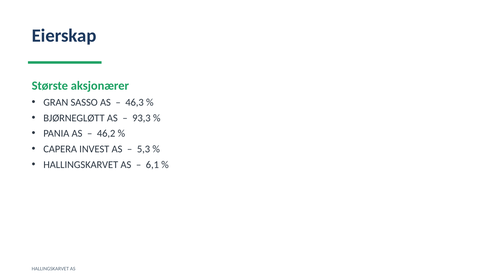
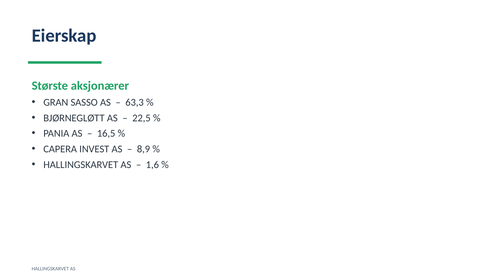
46,3: 46,3 -> 63,3
93,3: 93,3 -> 22,5
46,2: 46,2 -> 16,5
5,3: 5,3 -> 8,9
6,1: 6,1 -> 1,6
